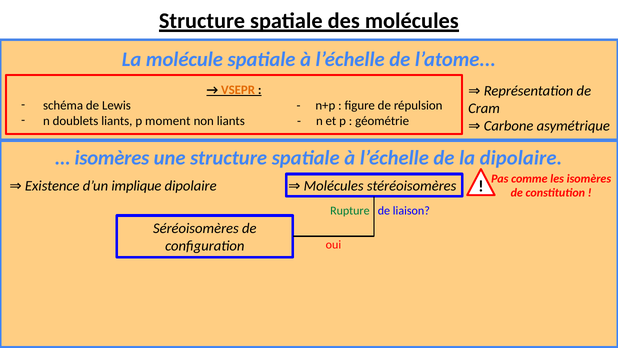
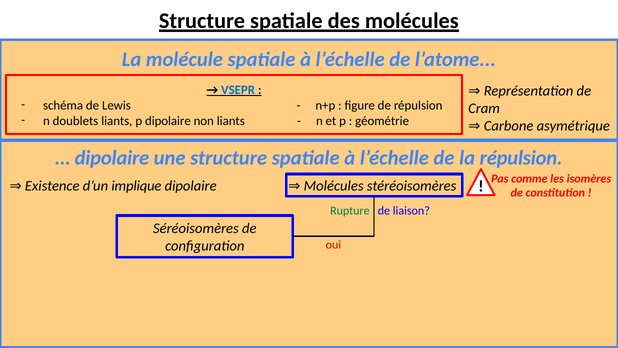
VSEPR colour: orange -> blue
p moment: moment -> dipolaire
isomères at (112, 158): isomères -> dipolaire
la dipolaire: dipolaire -> répulsion
